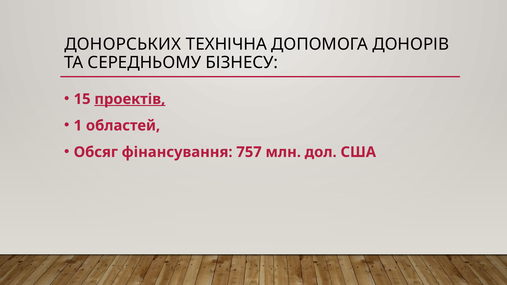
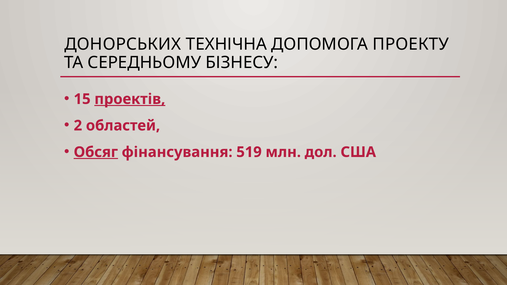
ДОНОРІВ: ДОНОРІВ -> ПРОЕКТУ
1: 1 -> 2
Обсяг underline: none -> present
757: 757 -> 519
